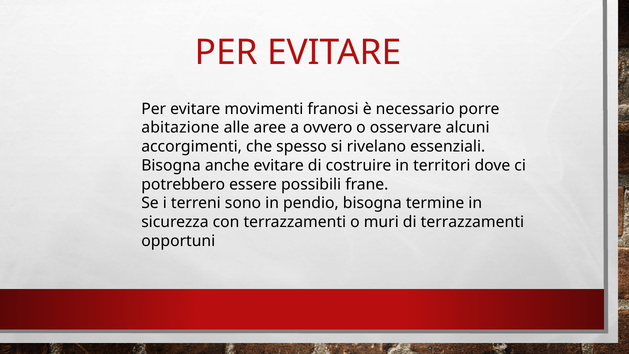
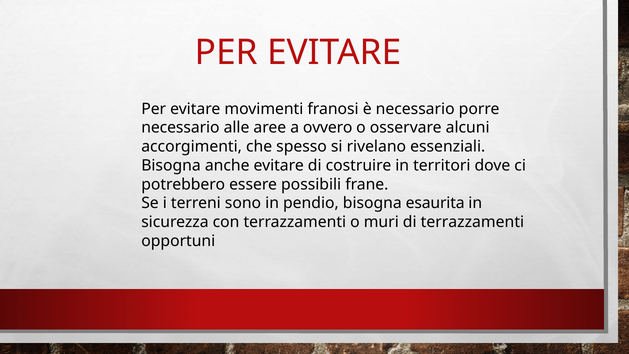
abitazione at (180, 128): abitazione -> necessario
termine: termine -> esaurita
